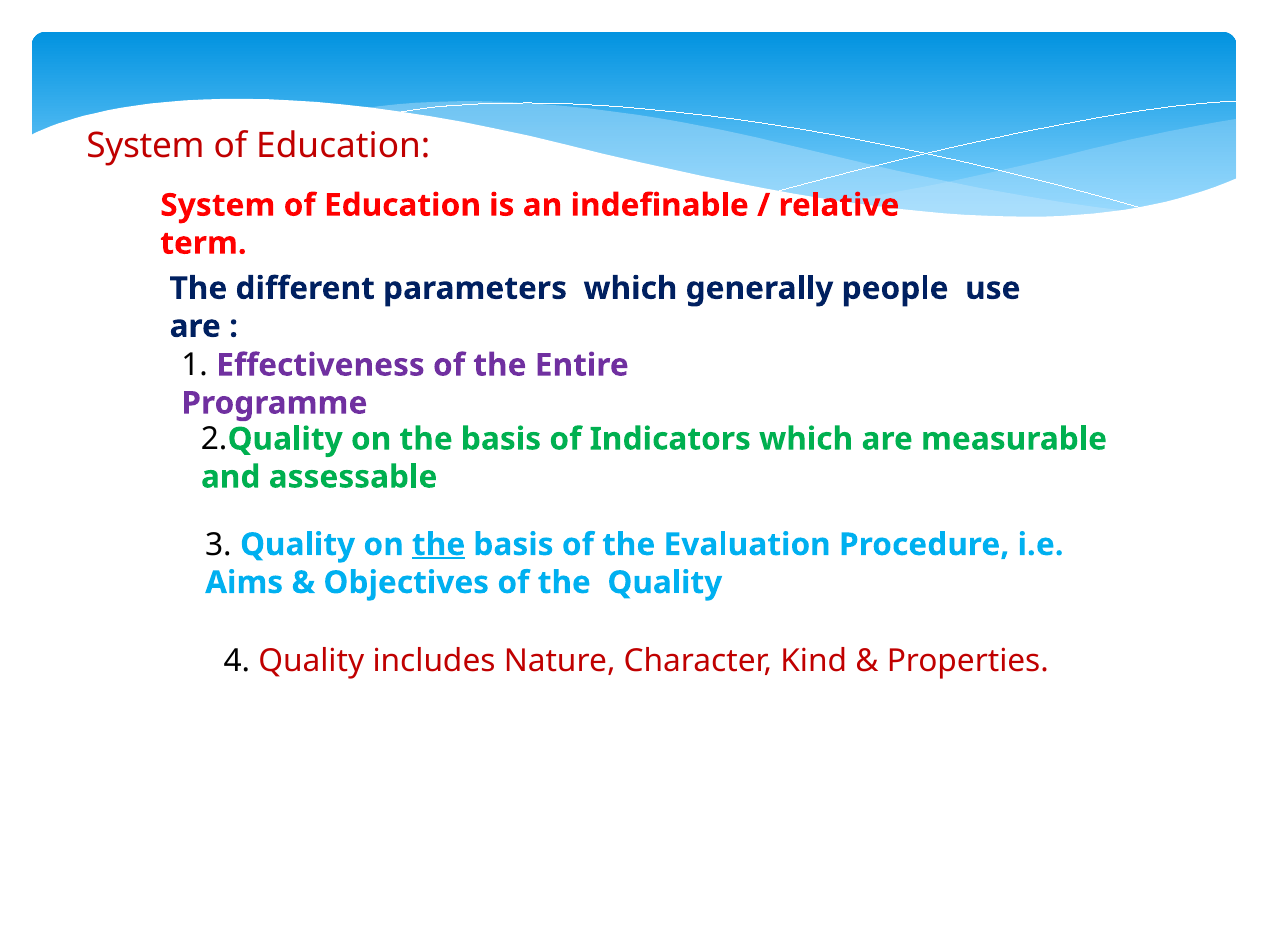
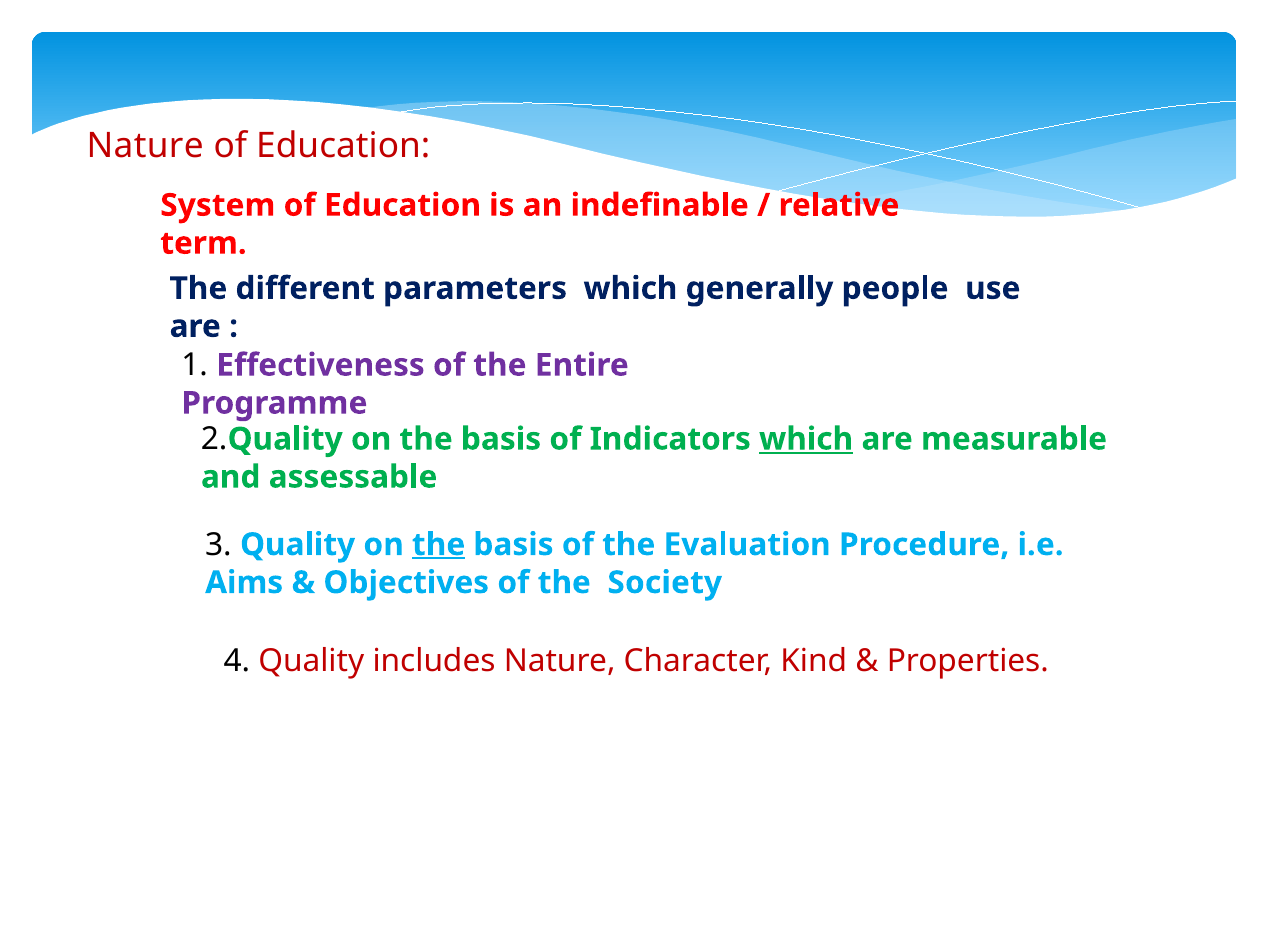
System at (145, 146): System -> Nature
which at (806, 439) underline: none -> present
the Quality: Quality -> Society
